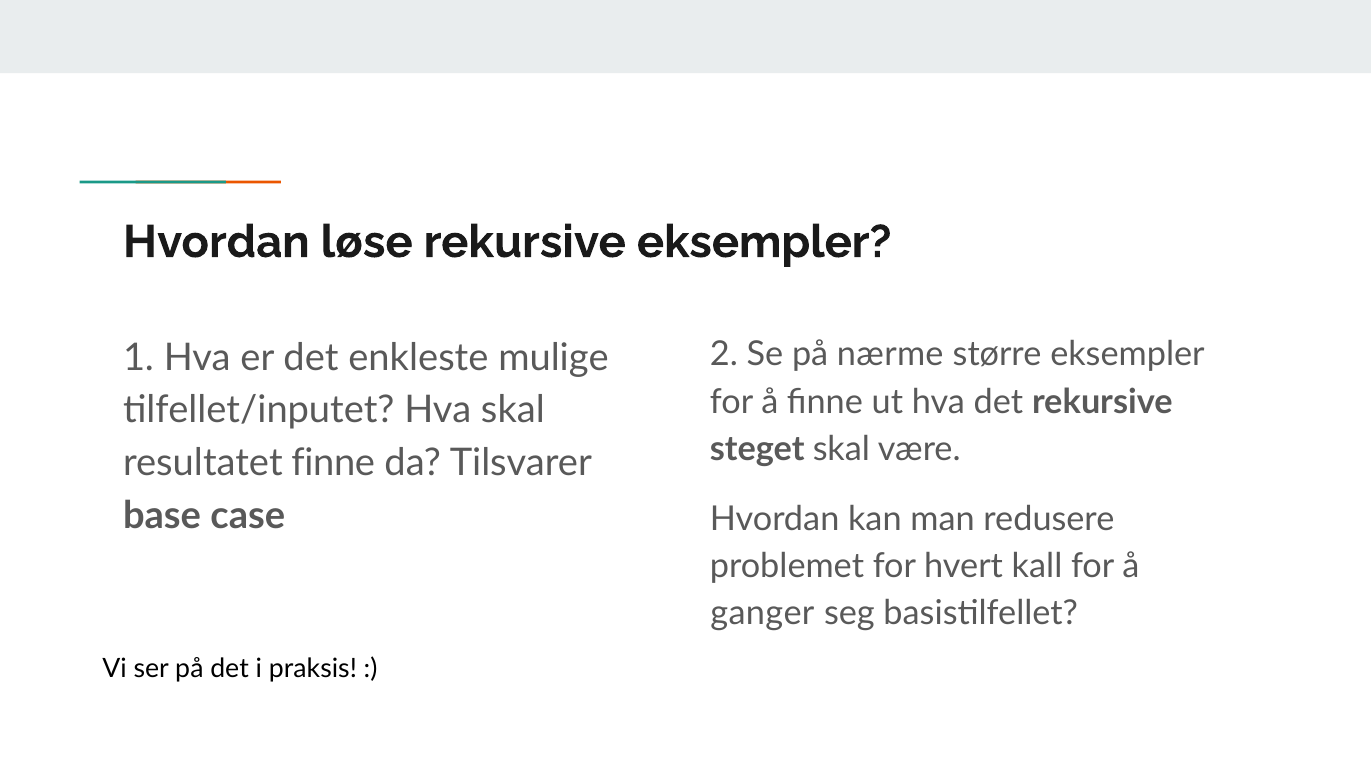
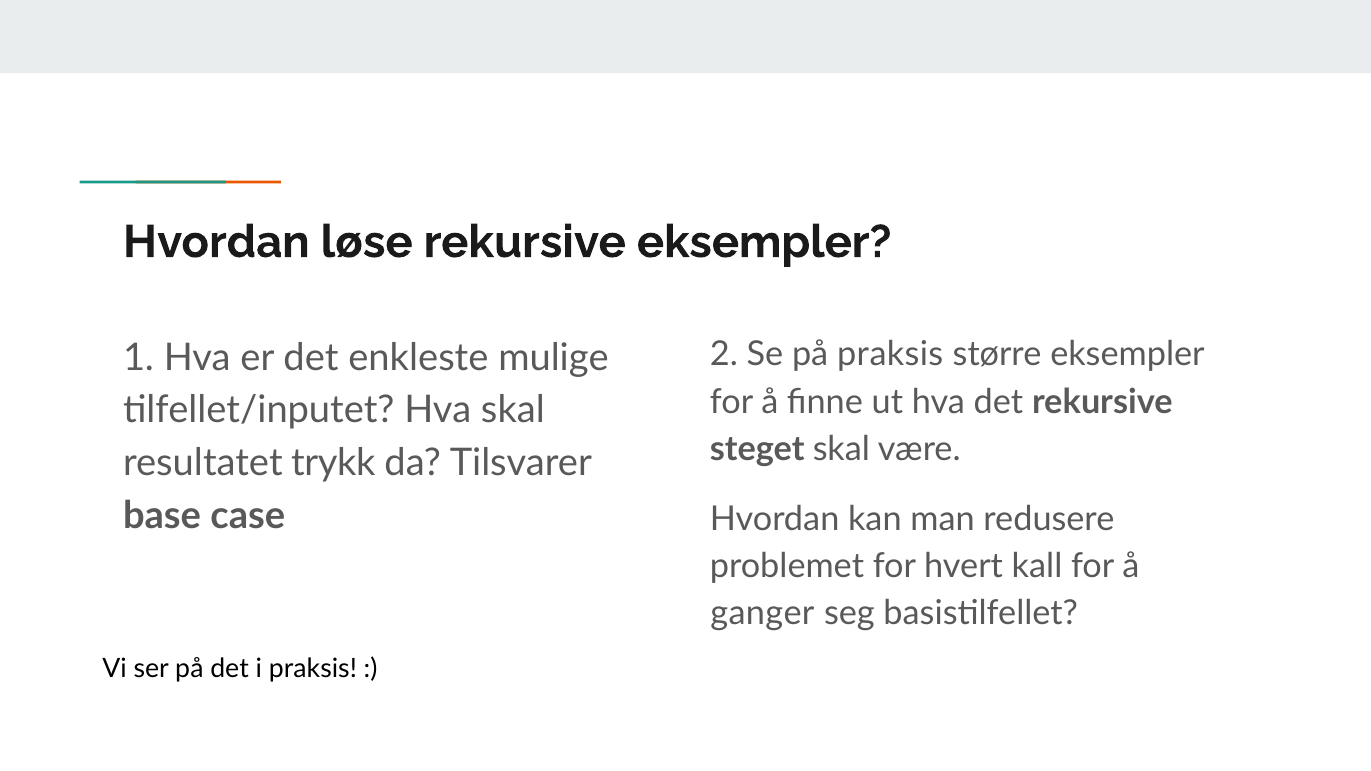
på nærme: nærme -> praksis
resultatet finne: finne -> trykk
